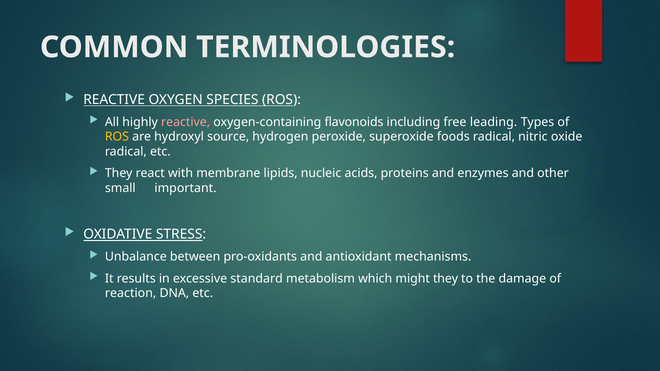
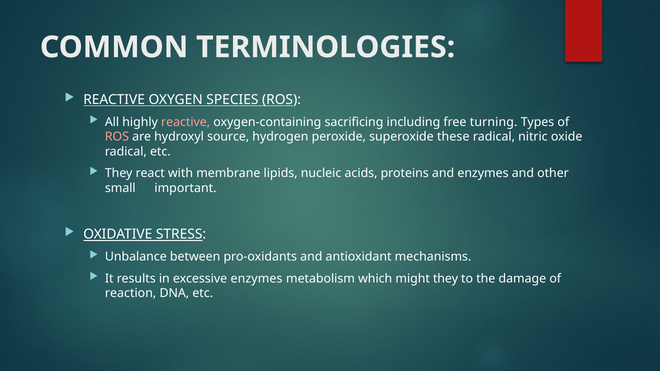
flavonoids: flavonoids -> sacrificing
leading: leading -> turning
ROS at (117, 137) colour: yellow -> pink
foods: foods -> these
excessive standard: standard -> enzymes
